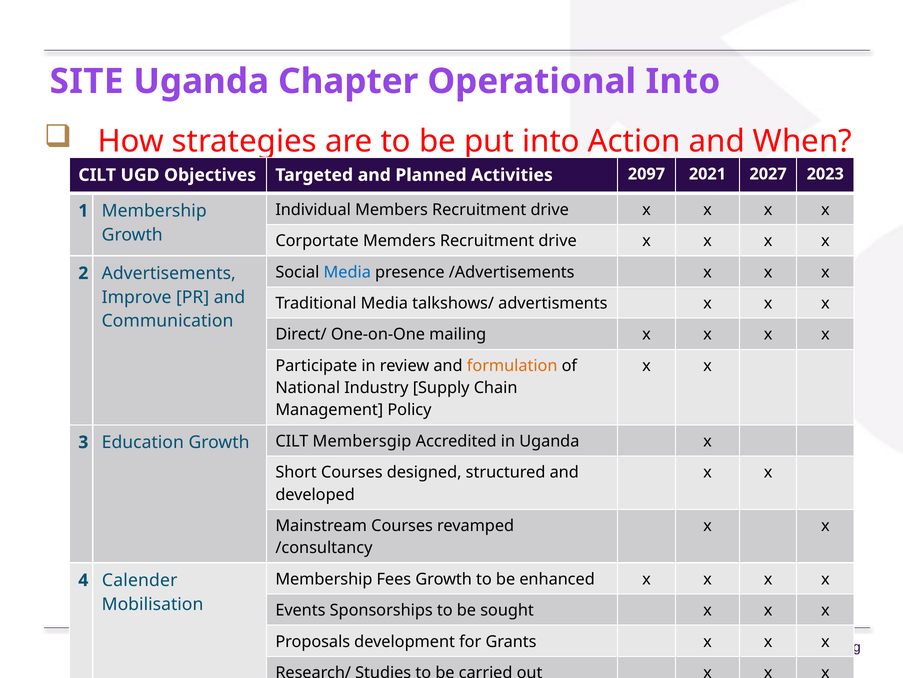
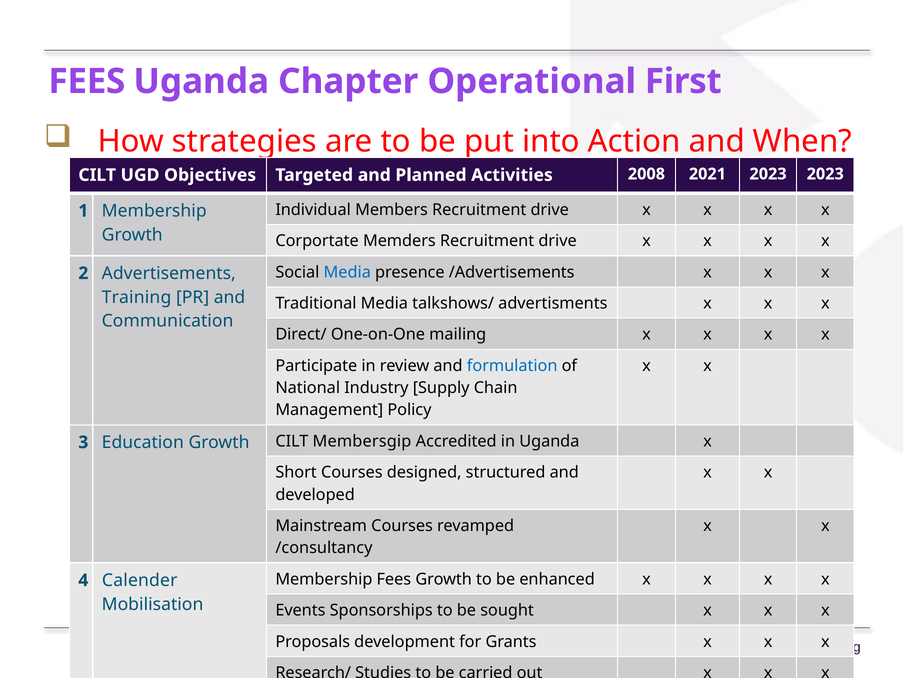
SITE at (87, 81): SITE -> FEES
Operational Into: Into -> First
2097: 2097 -> 2008
2021 2027: 2027 -> 2023
Improve: Improve -> Training
formulation colour: orange -> blue
